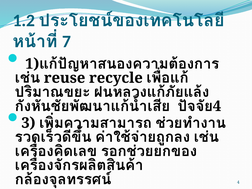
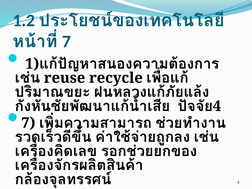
3 at (28, 123): 3 -> 7
